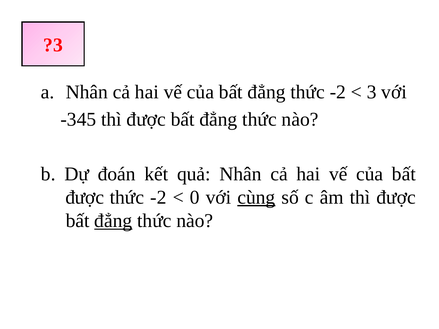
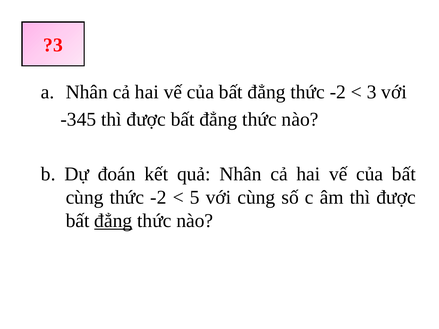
được at (85, 197): được -> cùng
0: 0 -> 5
cùng at (256, 197) underline: present -> none
